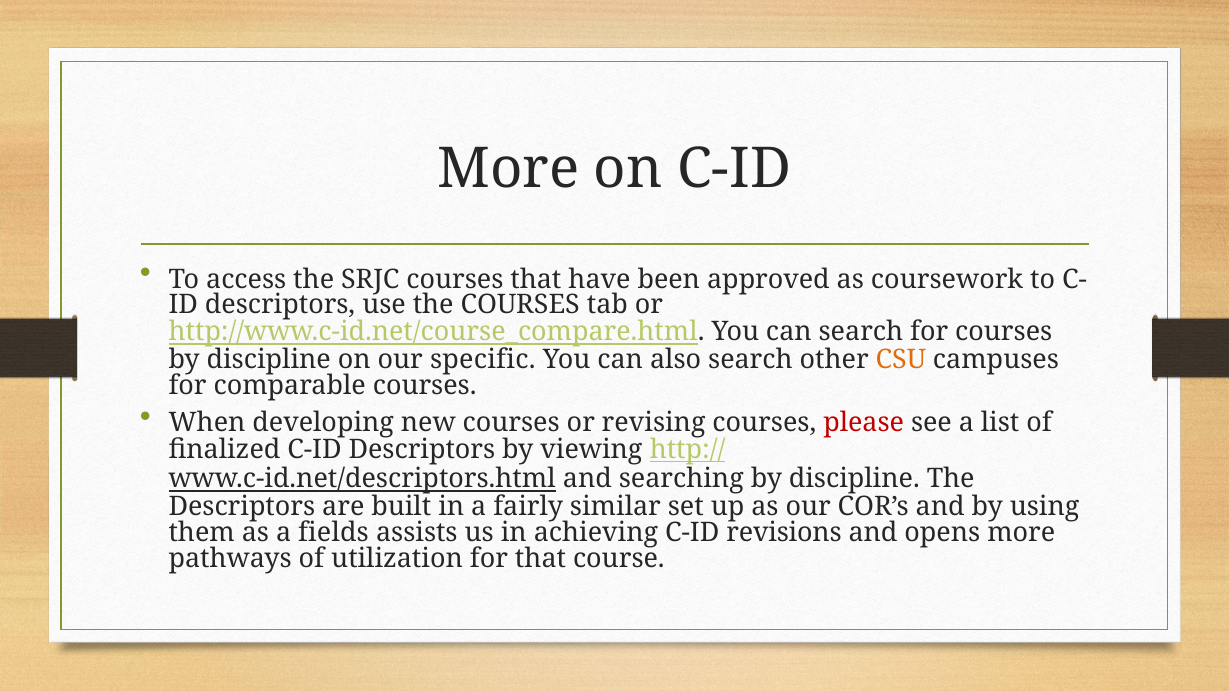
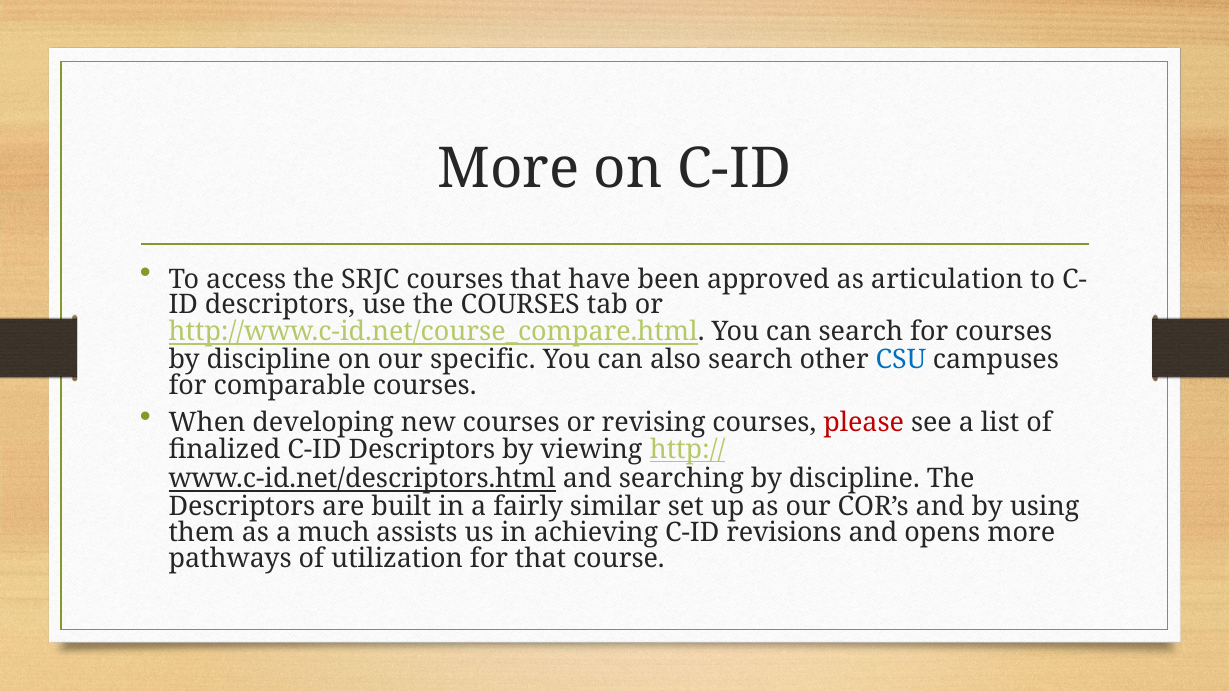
coursework: coursework -> articulation
CSU colour: orange -> blue
fields: fields -> much
